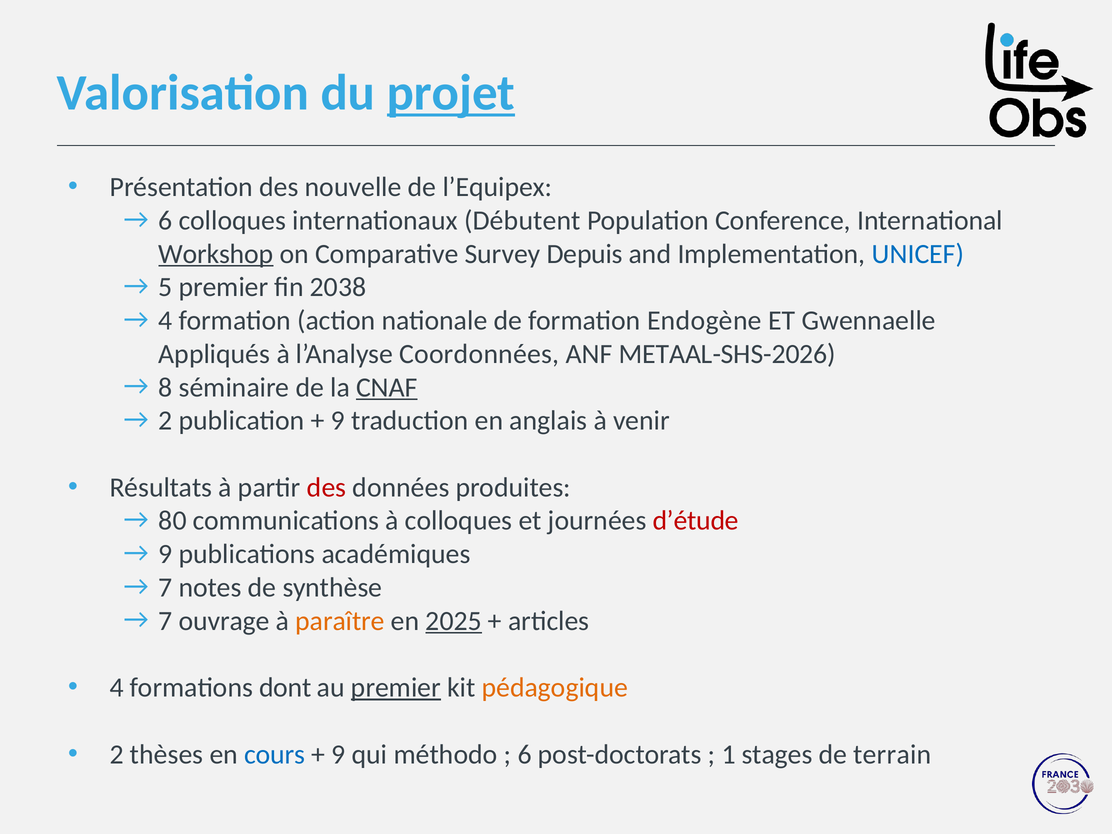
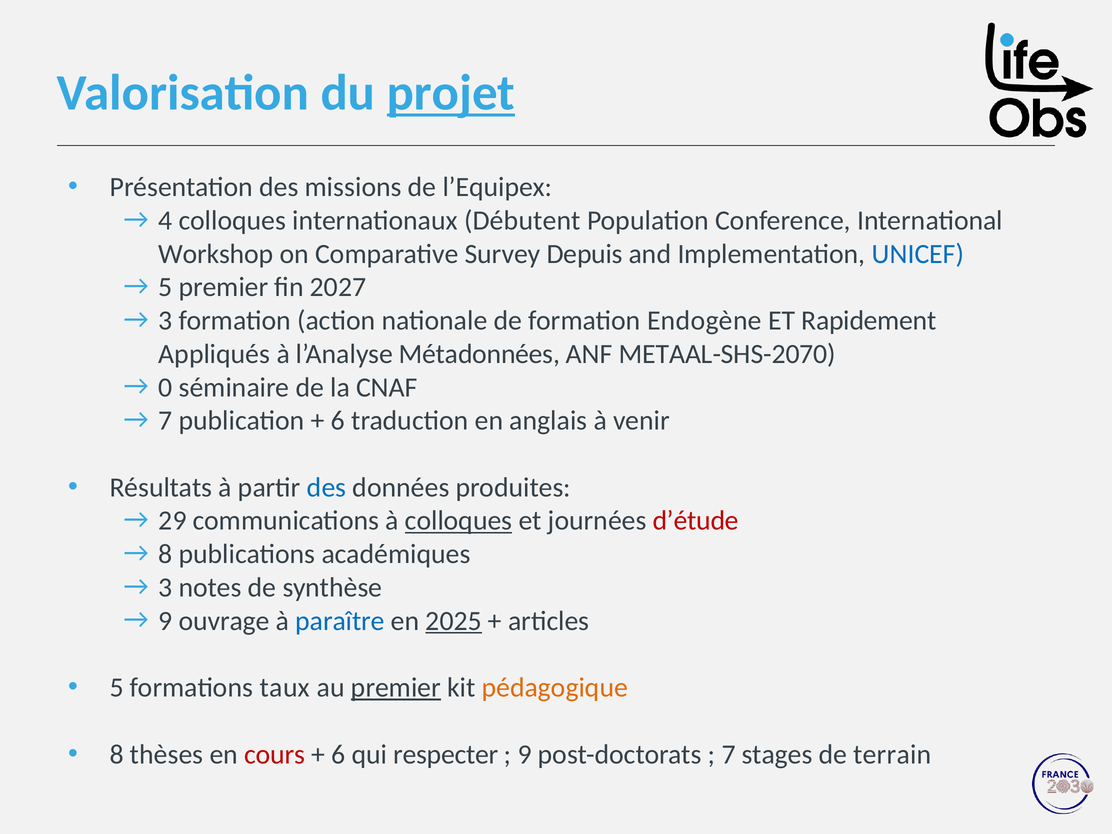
nouvelle: nouvelle -> missions
6 at (165, 221): 6 -> 4
Workshop underline: present -> none
2038: 2038 -> 2027
4 at (165, 321): 4 -> 3
Gwennaelle: Gwennaelle -> Rapidement
Coordonnées: Coordonnées -> Métadonnées
METAAL-SHS-2026: METAAL-SHS-2026 -> METAAL-SHS-2070
8: 8 -> 0
CNAF underline: present -> none
2 at (165, 421): 2 -> 7
9 at (338, 421): 9 -> 6
des at (327, 487) colour: red -> blue
80: 80 -> 29
colloques at (459, 521) underline: none -> present
9 at (165, 554): 9 -> 8
7 at (165, 588): 7 -> 3
7 at (165, 621): 7 -> 9
paraître colour: orange -> blue
4 at (117, 688): 4 -> 5
dont: dont -> taux
2 at (117, 754): 2 -> 8
cours colour: blue -> red
9 at (338, 754): 9 -> 6
méthodo: méthodo -> respecter
6 at (525, 754): 6 -> 9
1 at (729, 754): 1 -> 7
